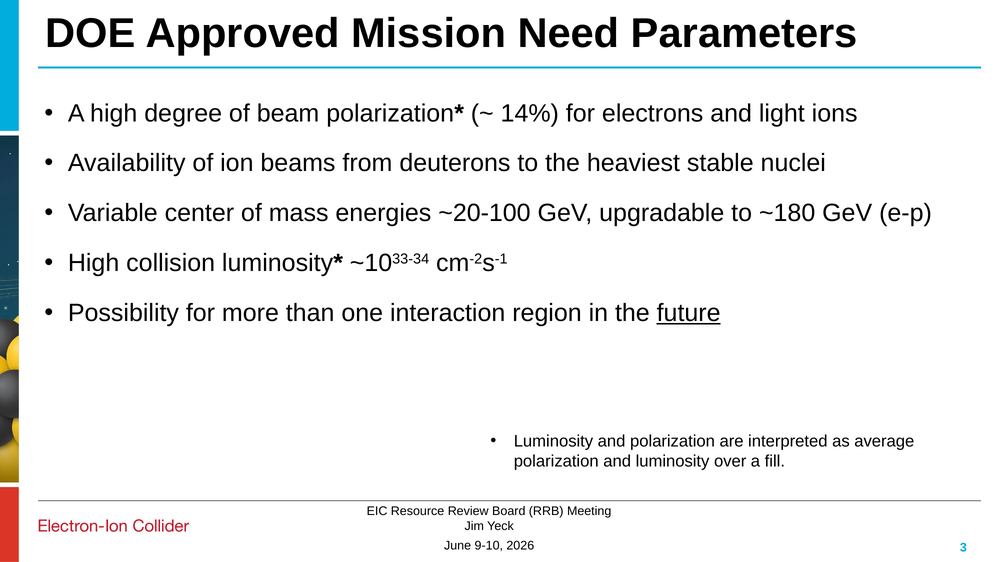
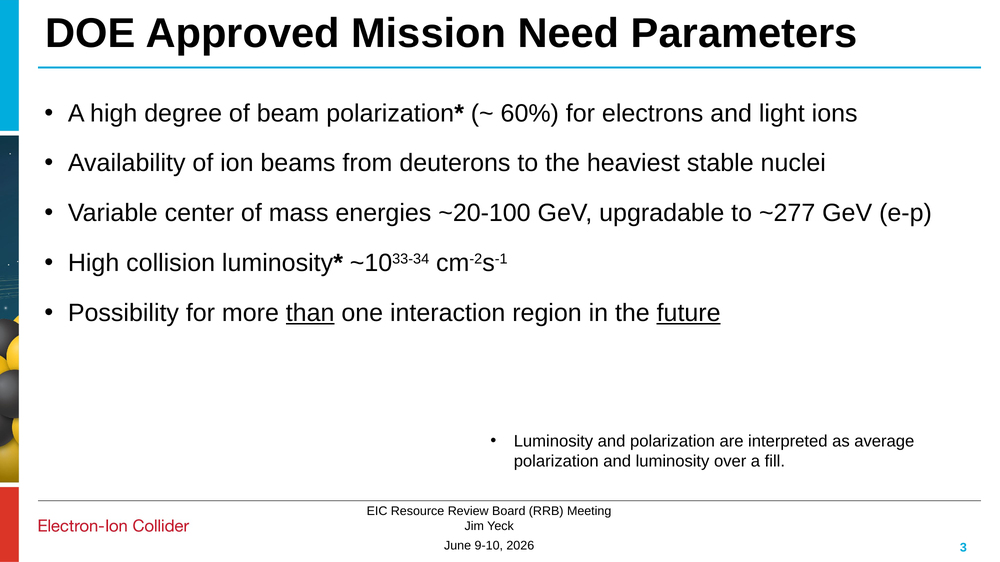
14%: 14% -> 60%
~180: ~180 -> ~277
than underline: none -> present
